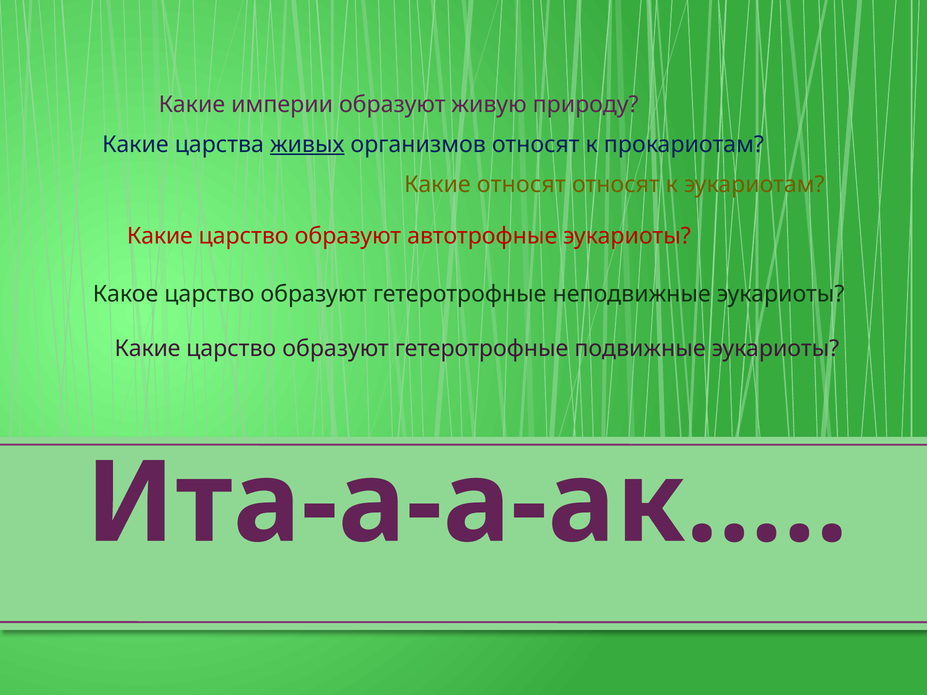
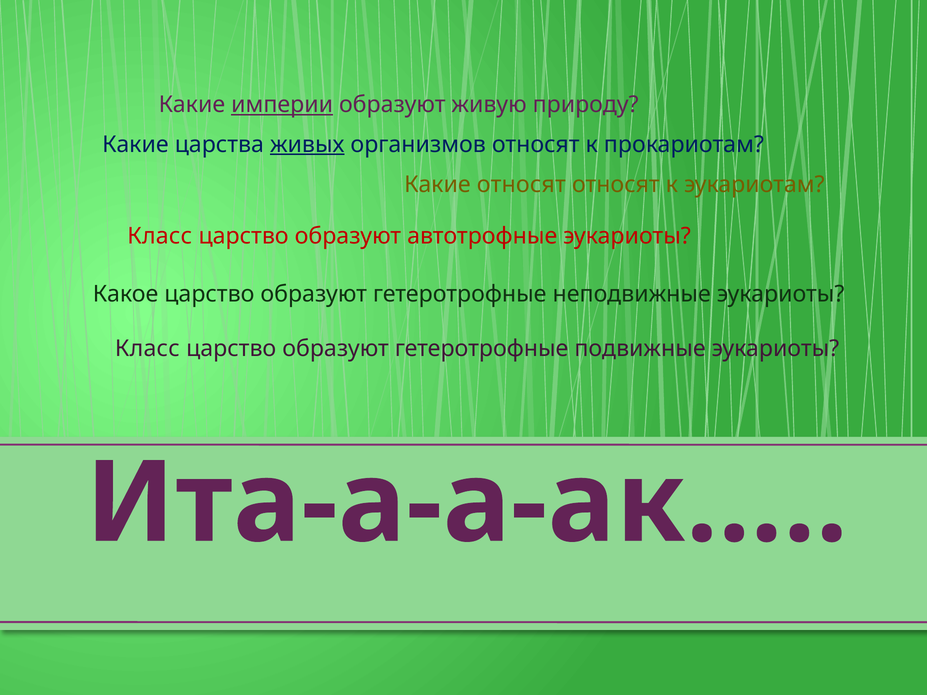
империи underline: none -> present
Какие at (160, 236): Какие -> Класс
Какие at (148, 348): Какие -> Класс
